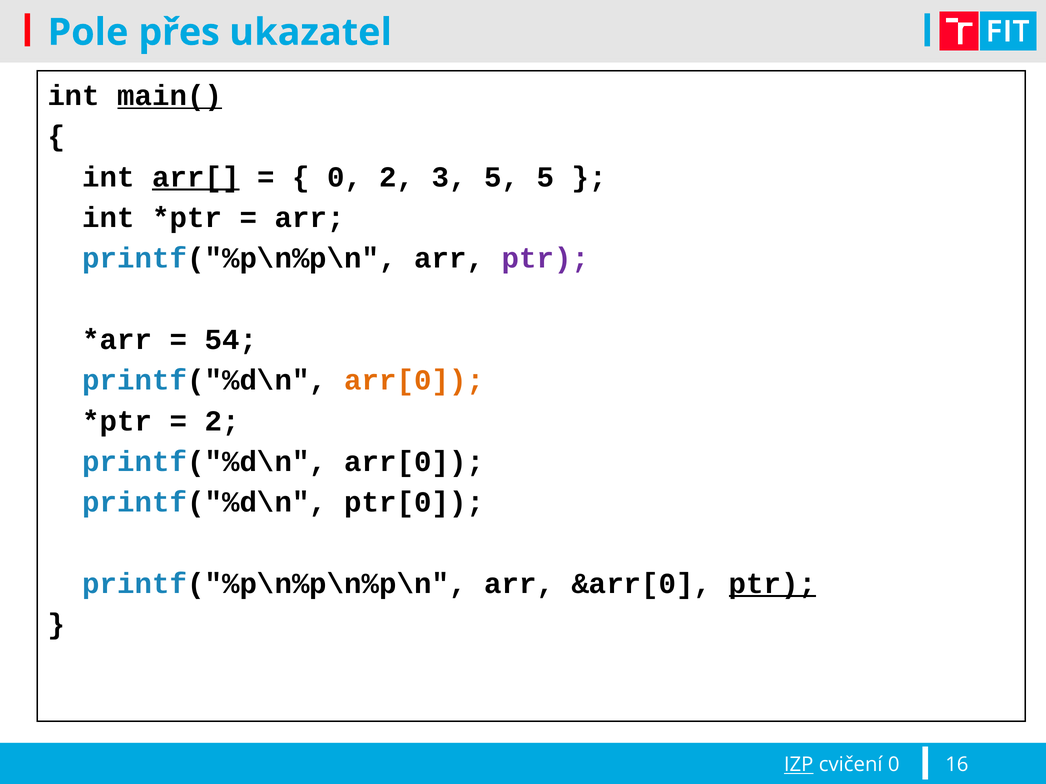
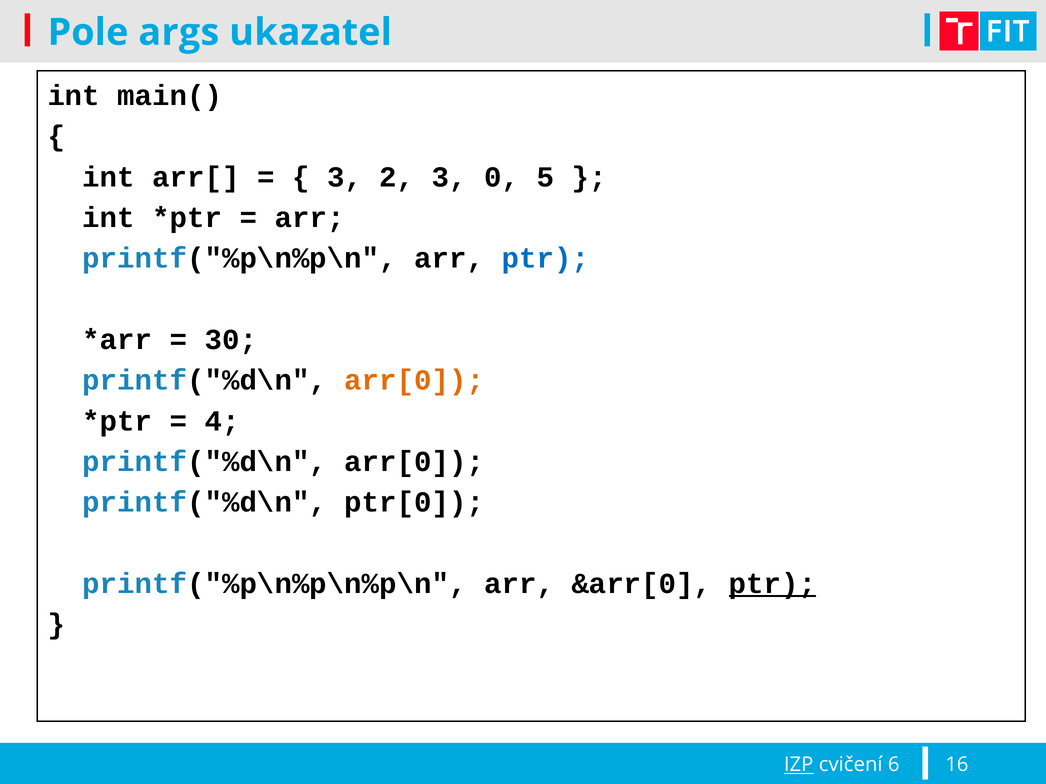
přes: přes -> args
main( underline: present -> none
arr[ underline: present -> none
0 at (345, 177): 0 -> 3
3 5: 5 -> 0
ptr at (545, 258) colour: purple -> blue
54: 54 -> 30
2 at (222, 421): 2 -> 4
cvičení 0: 0 -> 6
